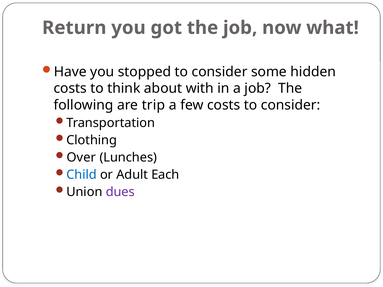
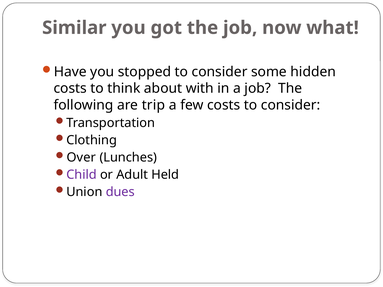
Return: Return -> Similar
Child colour: blue -> purple
Each: Each -> Held
